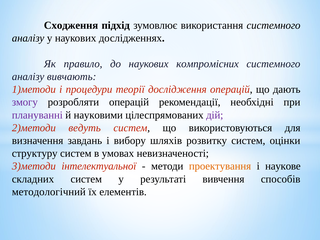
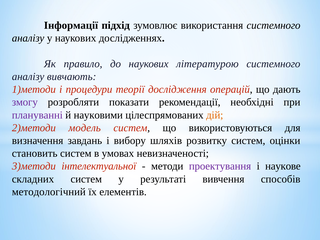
Сходження: Сходження -> Інформації
компромісних: компромісних -> літературою
розробляти операцій: операцій -> показати
дій colour: purple -> orange
ведуть: ведуть -> модель
структуру: структуру -> становить
проектування colour: orange -> purple
